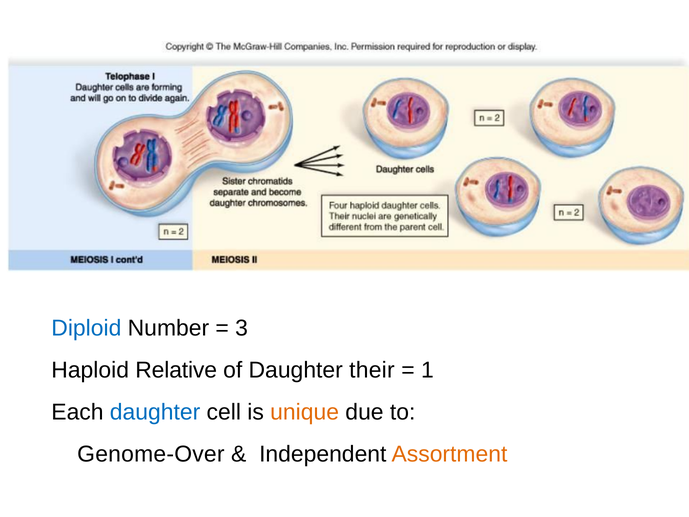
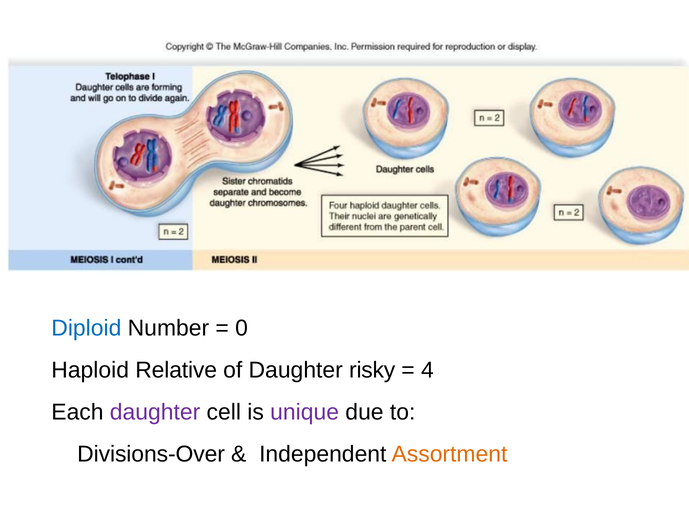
3: 3 -> 0
their: their -> risky
1: 1 -> 4
daughter at (155, 412) colour: blue -> purple
unique colour: orange -> purple
Genome-Over: Genome-Over -> Divisions-Over
